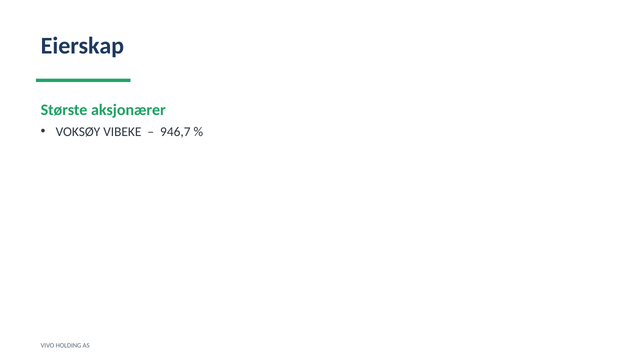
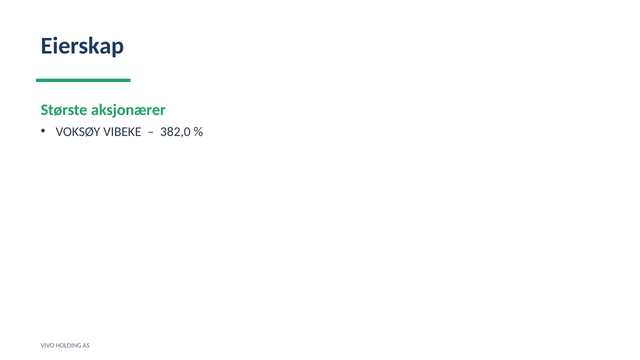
946,7: 946,7 -> 382,0
